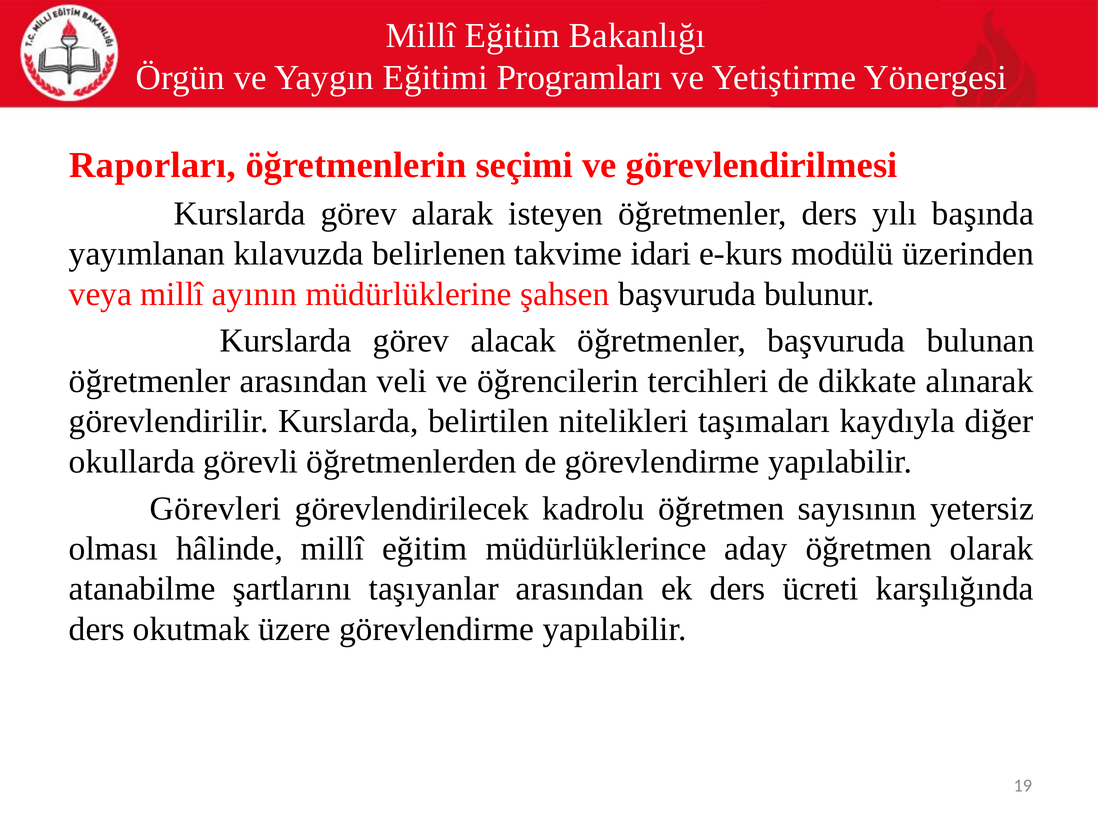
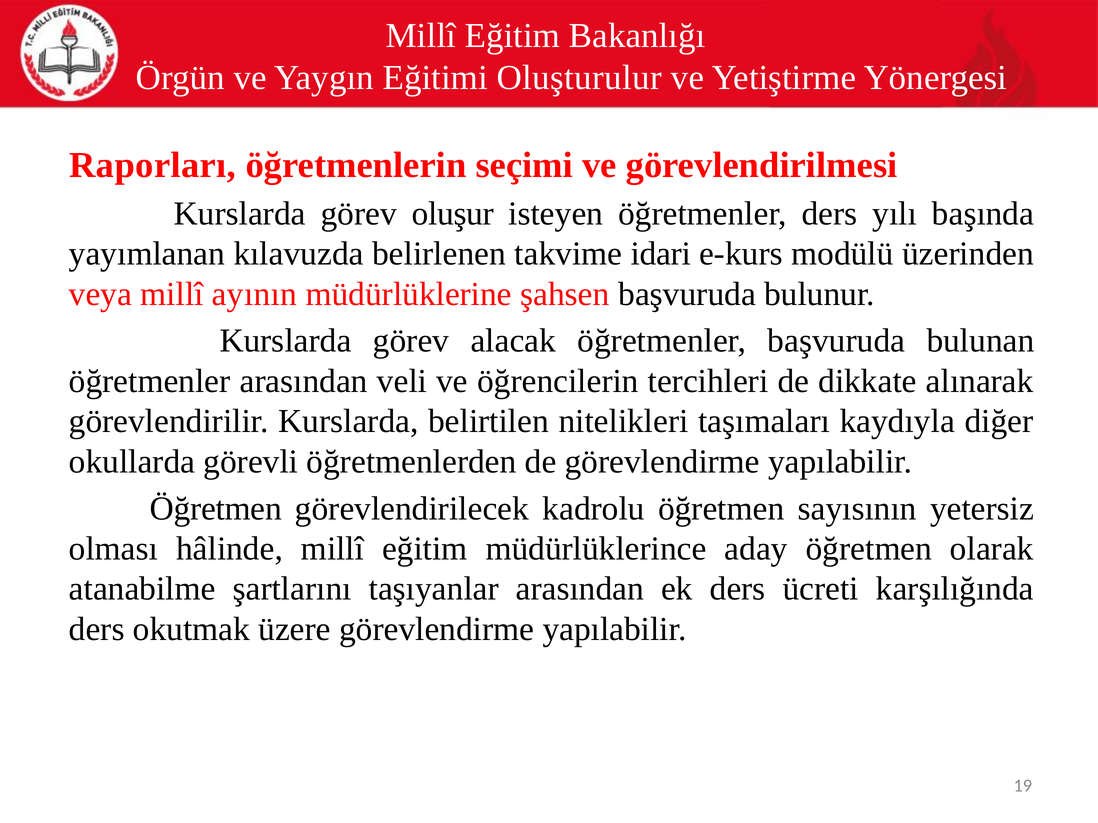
Programları: Programları -> Oluşturulur
alarak: alarak -> oluşur
Görevleri at (215, 509): Görevleri -> Öğretmen
